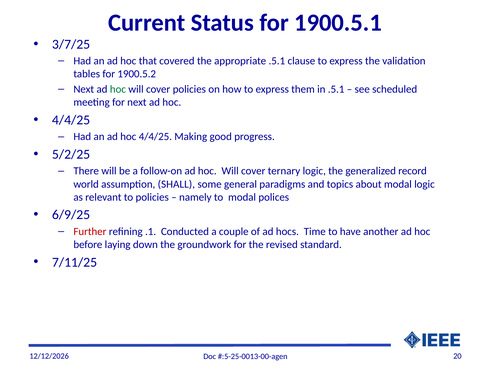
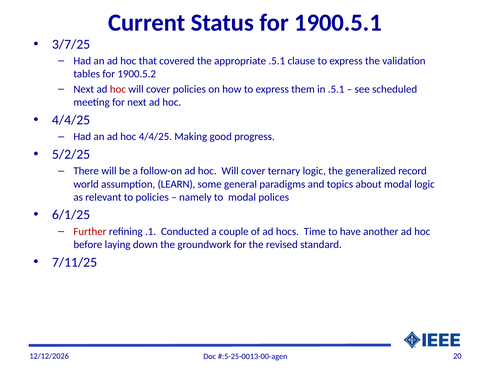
hoc at (118, 89) colour: green -> red
SHALL: SHALL -> LEARN
6/9/25: 6/9/25 -> 6/1/25
